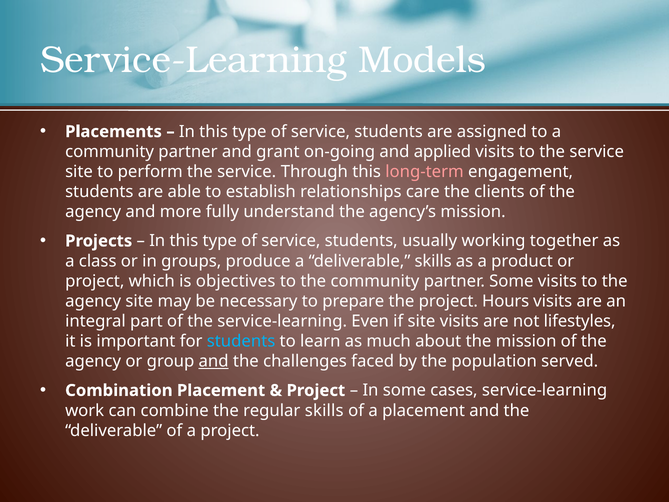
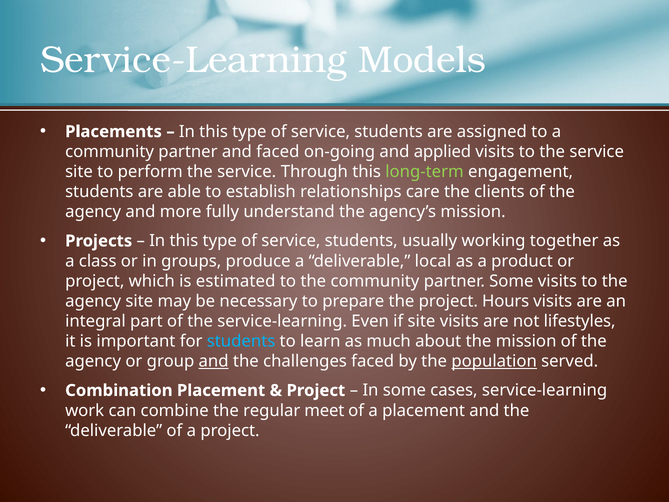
and grant: grant -> faced
long-term colour: pink -> light green
deliverable skills: skills -> local
objectives: objectives -> estimated
population underline: none -> present
regular skills: skills -> meet
